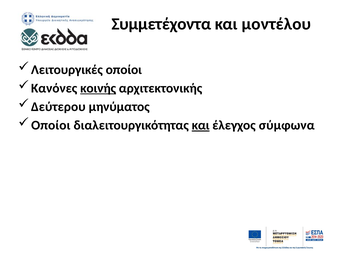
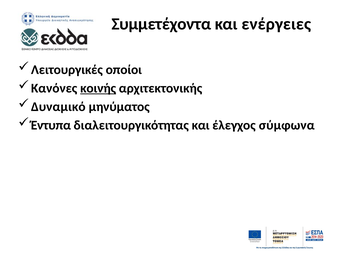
μοντέλου: μοντέλου -> ενέργειες
Δεύτερου: Δεύτερου -> Δυναμικό
Οποίοι at (51, 126): Οποίοι -> Έντυπα
και at (201, 126) underline: present -> none
